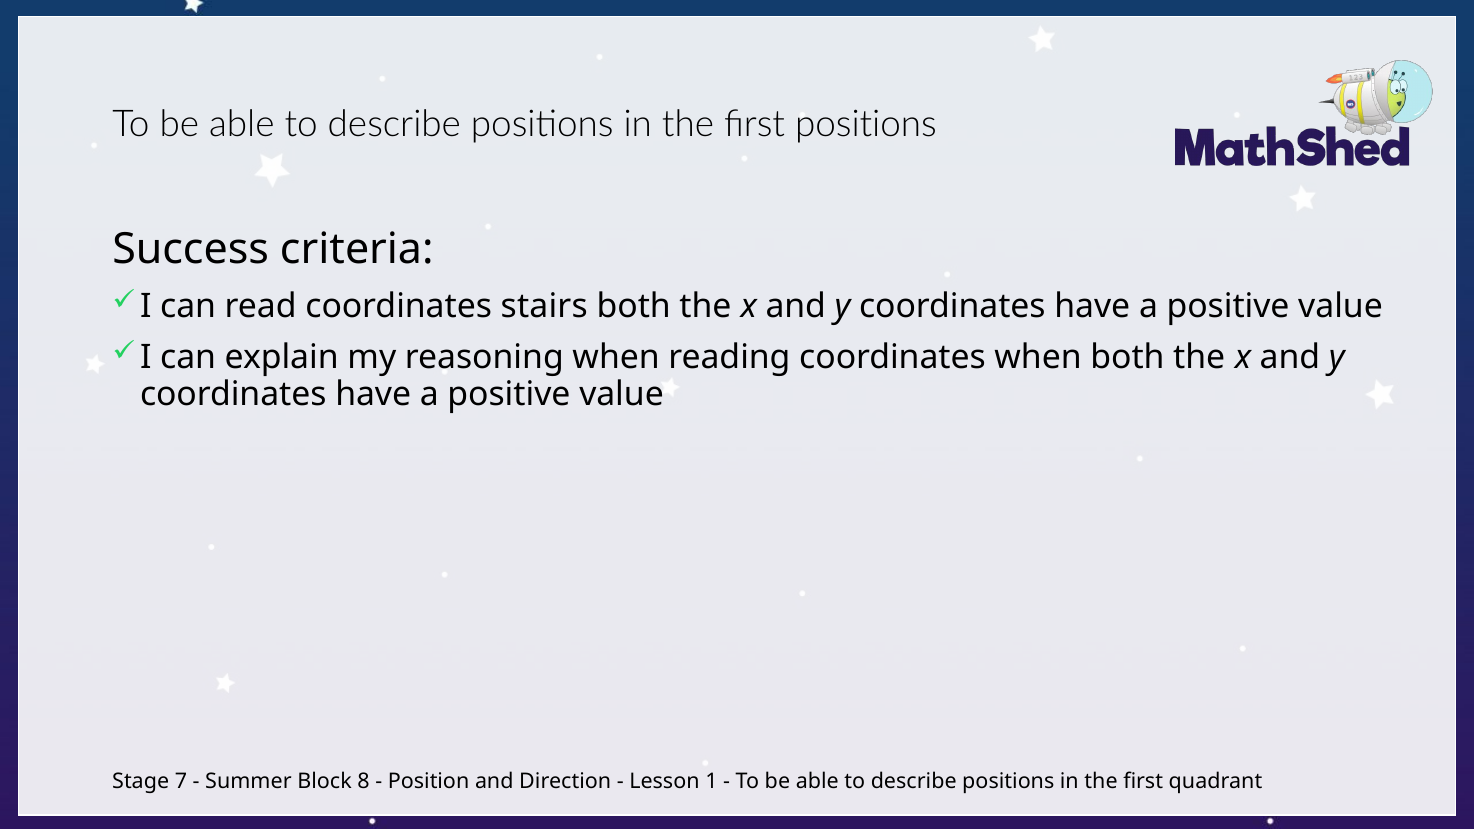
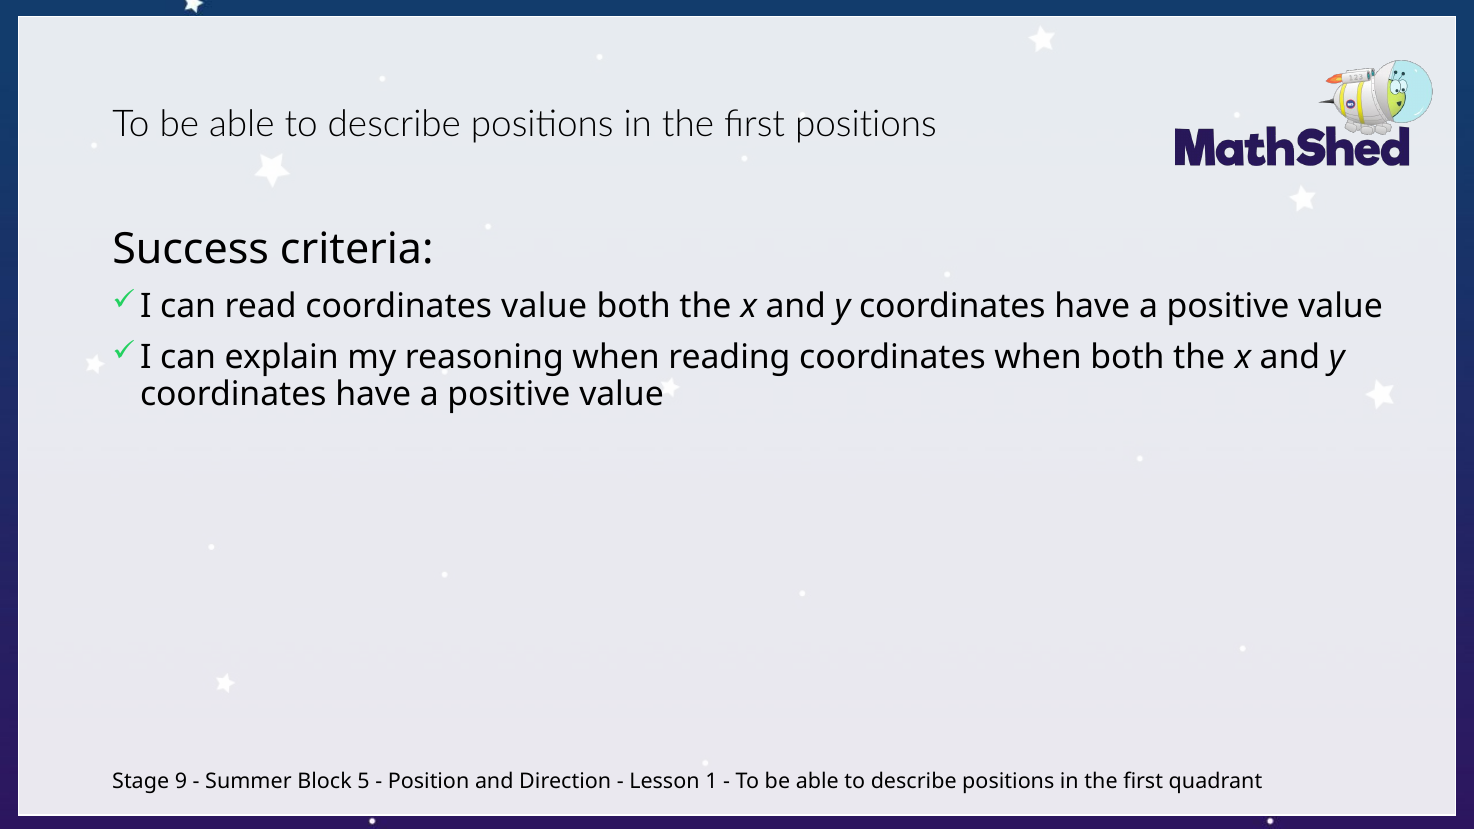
coordinates stairs: stairs -> value
7: 7 -> 9
8: 8 -> 5
